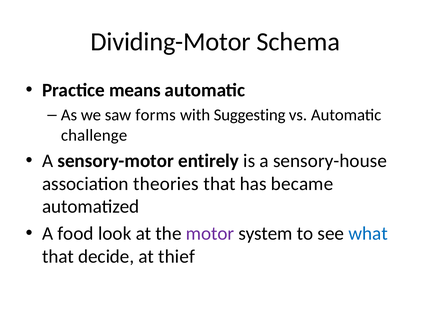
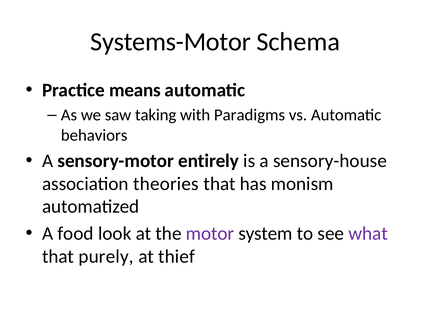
Dividing-Motor: Dividing-Motor -> Systems-Motor
forms: forms -> taking
Suggesting: Suggesting -> Paradigms
challenge: challenge -> behaviors
became: became -> monism
what colour: blue -> purple
decide: decide -> purely
